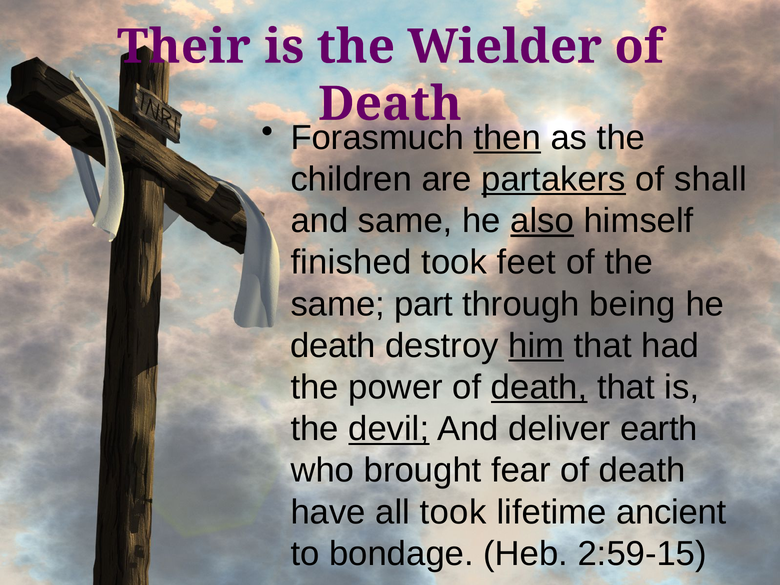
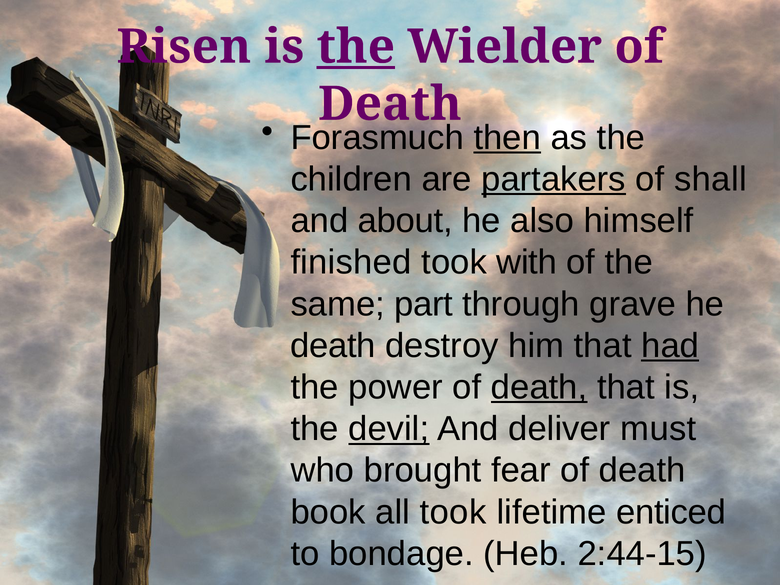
Their: Their -> Risen
the at (356, 47) underline: none -> present
and same: same -> about
also underline: present -> none
feet: feet -> with
being: being -> grave
him underline: present -> none
had underline: none -> present
earth: earth -> must
have: have -> book
ancient: ancient -> enticed
2:59-15: 2:59-15 -> 2:44-15
